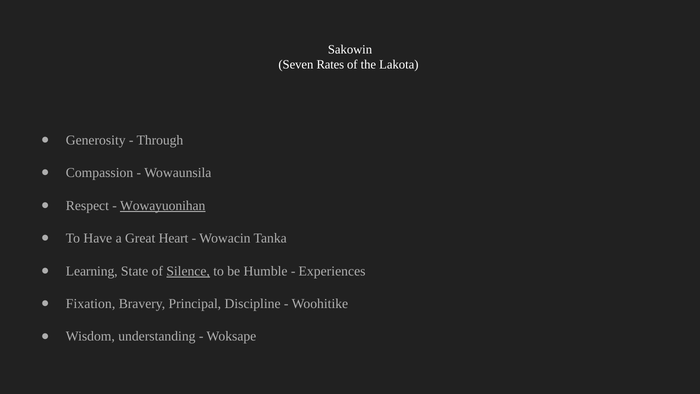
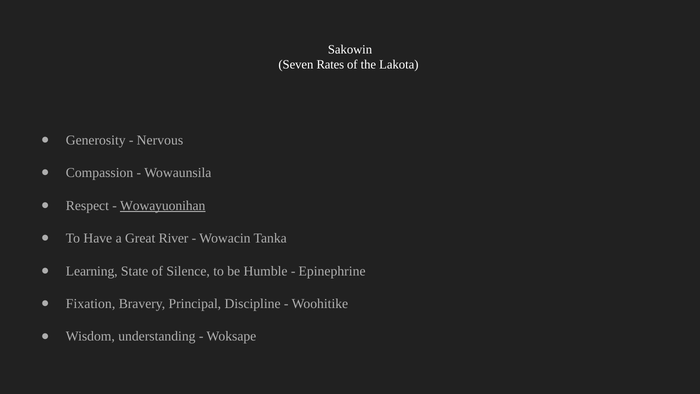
Through: Through -> Nervous
Heart: Heart -> River
Silence underline: present -> none
Experiences: Experiences -> Epinephrine
